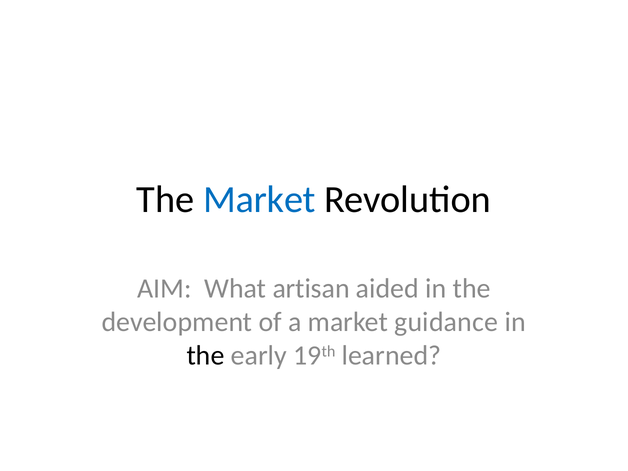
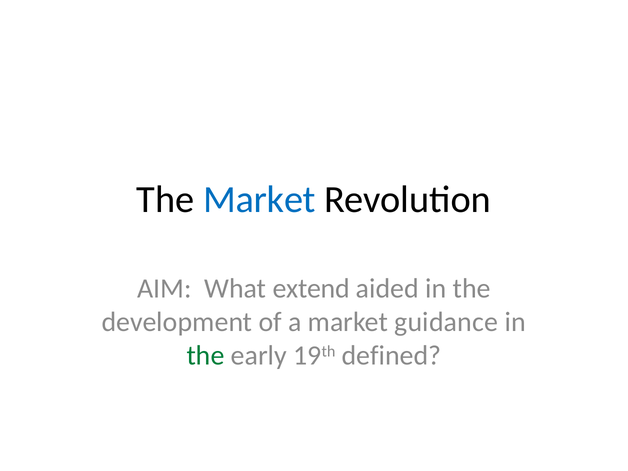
artisan: artisan -> extend
the at (206, 356) colour: black -> green
learned: learned -> defined
